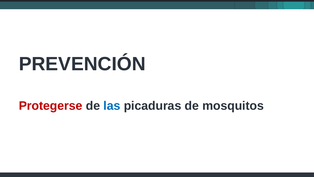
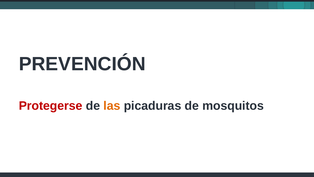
las colour: blue -> orange
